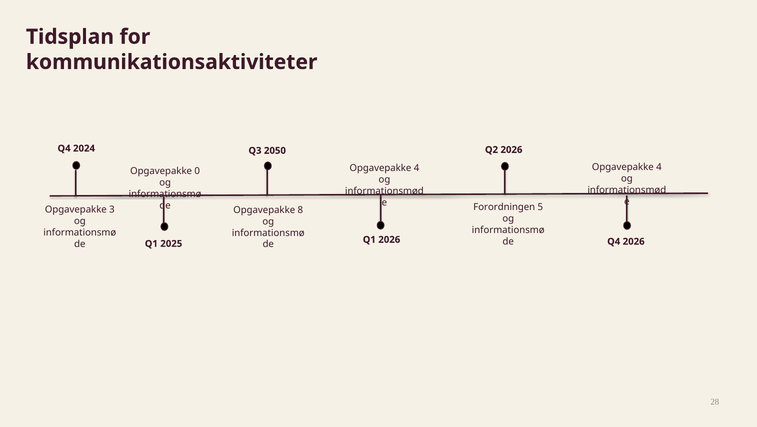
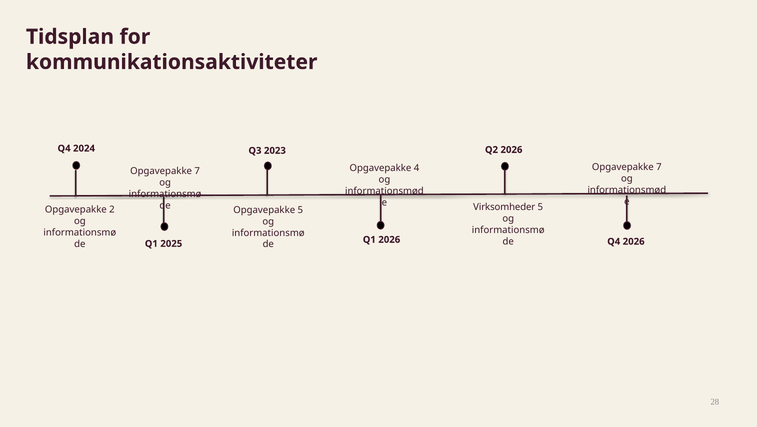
2050: 2050 -> 2023
4 at (659, 167): 4 -> 7
0 at (197, 171): 0 -> 7
Forordningen: Forordningen -> Virksomheder
3: 3 -> 2
Opgavepakke 8: 8 -> 5
